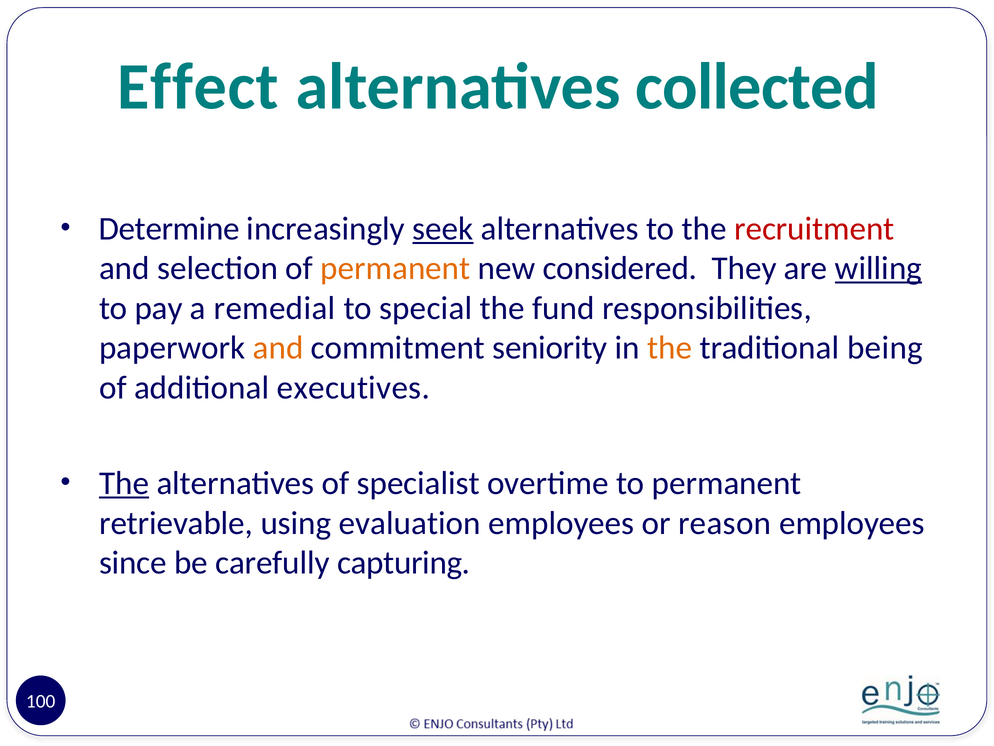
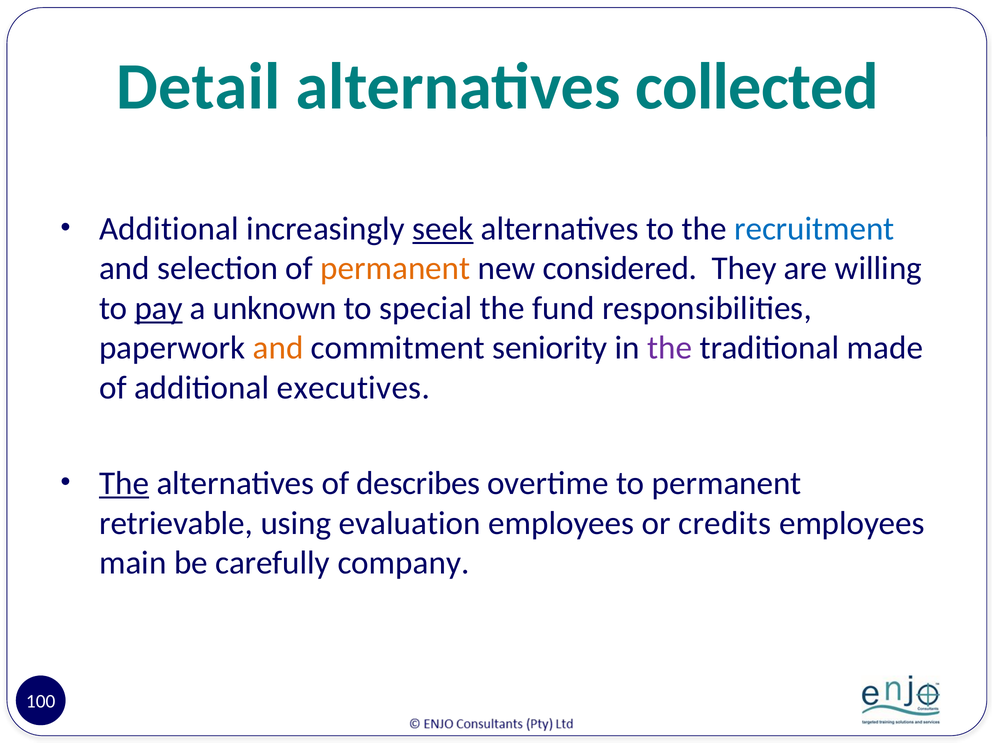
Effect: Effect -> Detail
Determine at (169, 229): Determine -> Additional
recruitment colour: red -> blue
willing underline: present -> none
pay underline: none -> present
remedial: remedial -> unknown
the at (670, 348) colour: orange -> purple
being: being -> made
specialist: specialist -> describes
reason: reason -> credits
since: since -> main
capturing: capturing -> company
